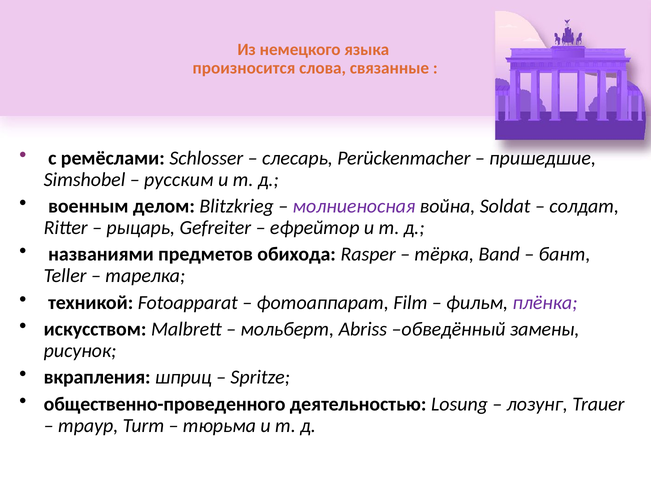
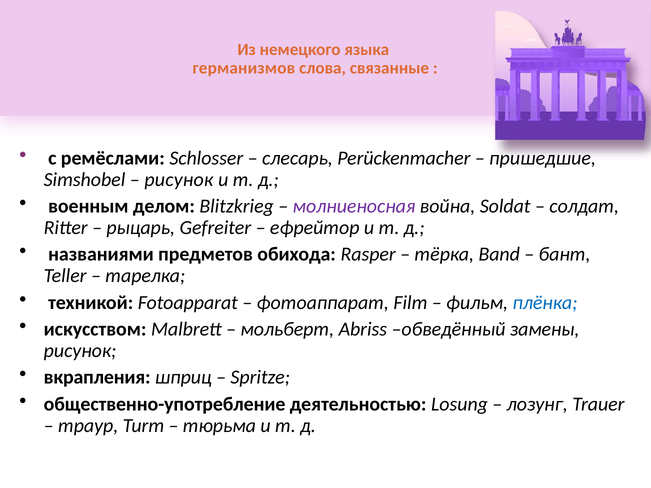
произносится: произносится -> германизмов
русским at (179, 180): русским -> рисунок
плёнка colour: purple -> blue
общественно-проведенного: общественно-проведенного -> общественно-употребление
